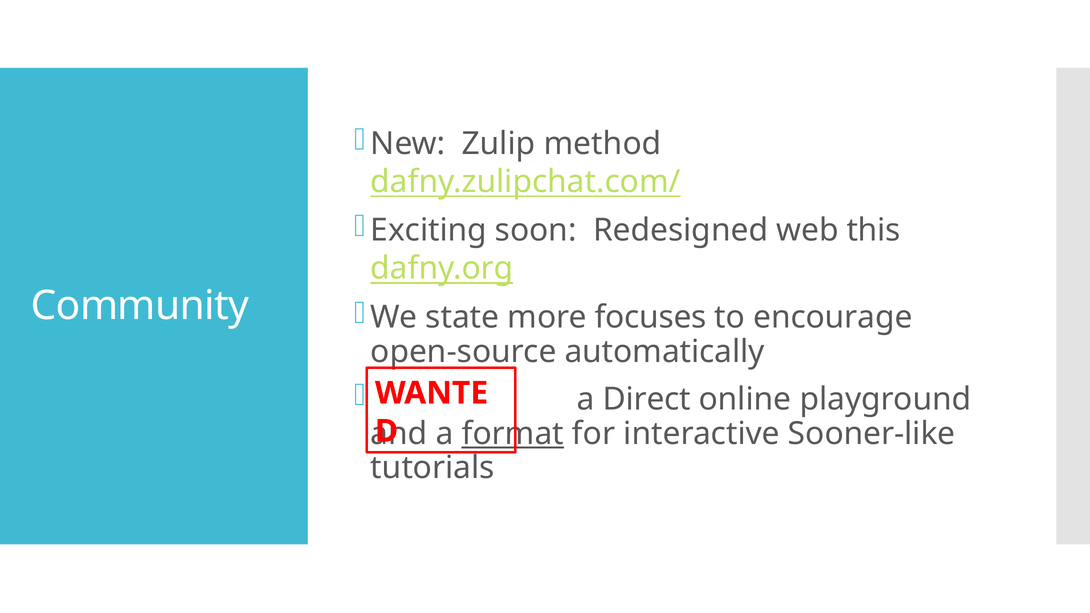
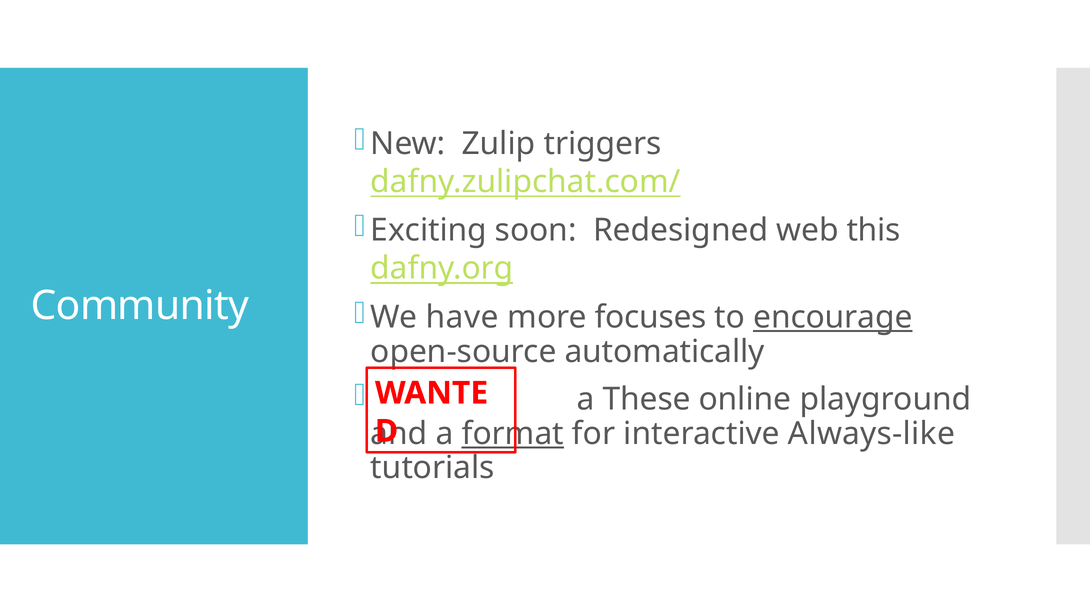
method: method -> triggers
state: state -> have
encourage underline: none -> present
Direct: Direct -> These
Sooner-like: Sooner-like -> Always-like
